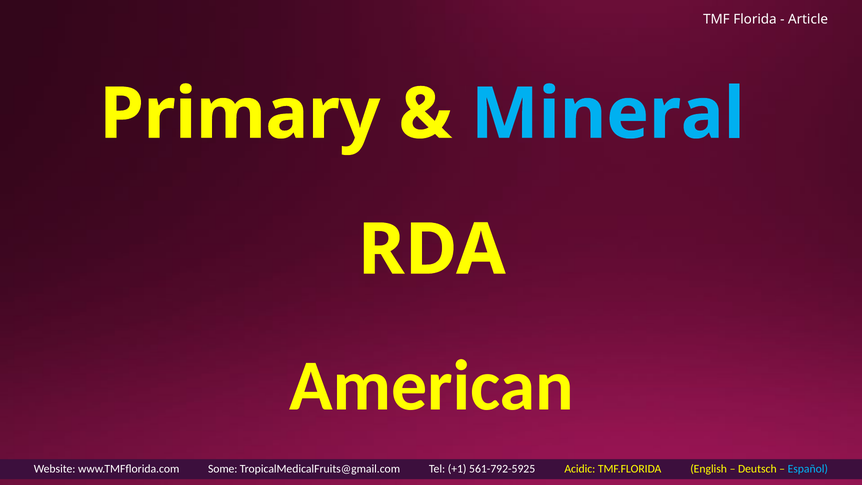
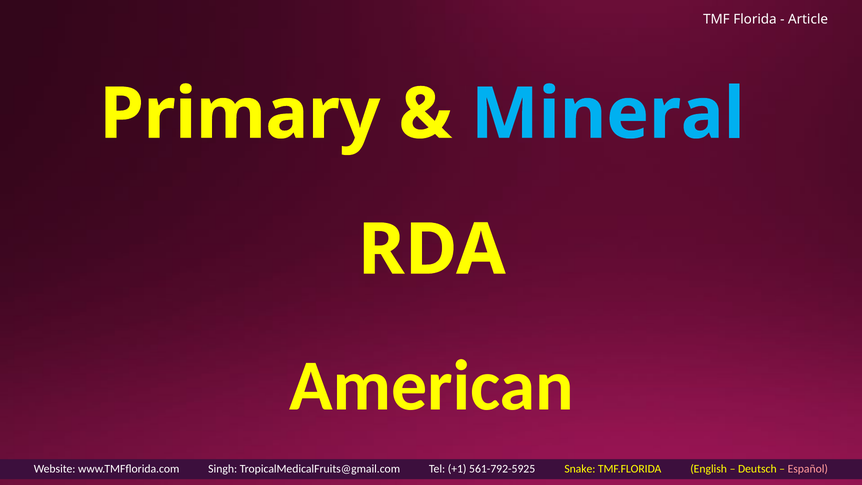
Some: Some -> Singh
Acidic: Acidic -> Snake
Español colour: light blue -> pink
